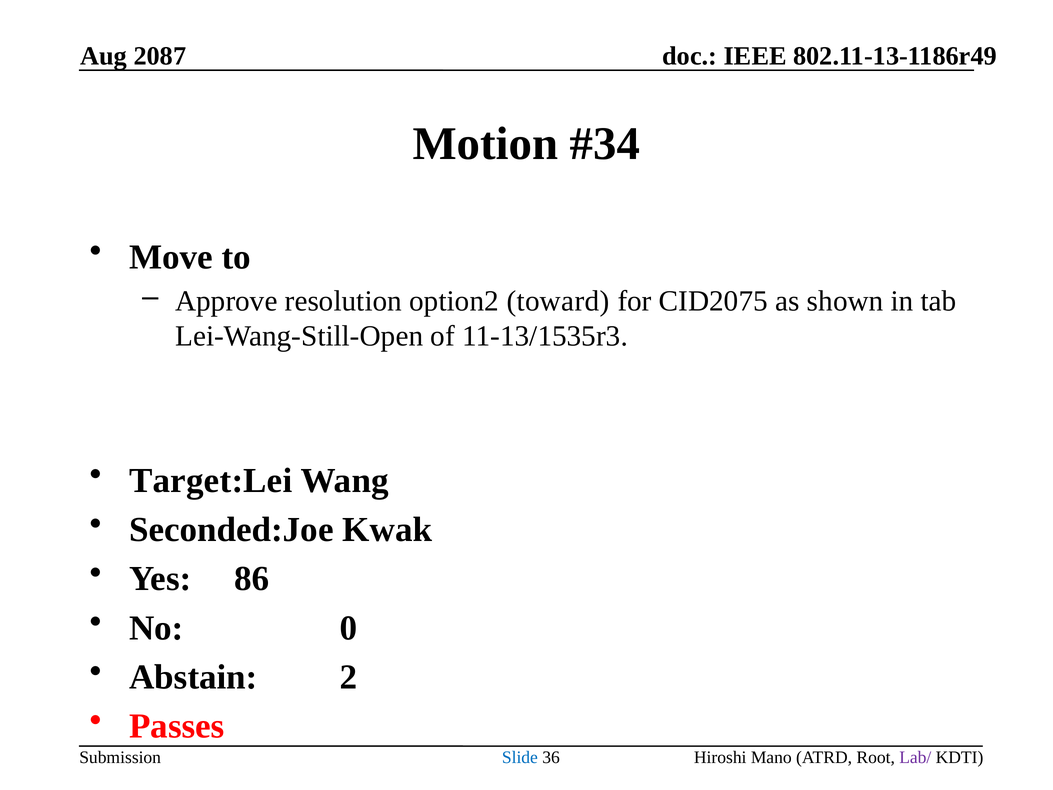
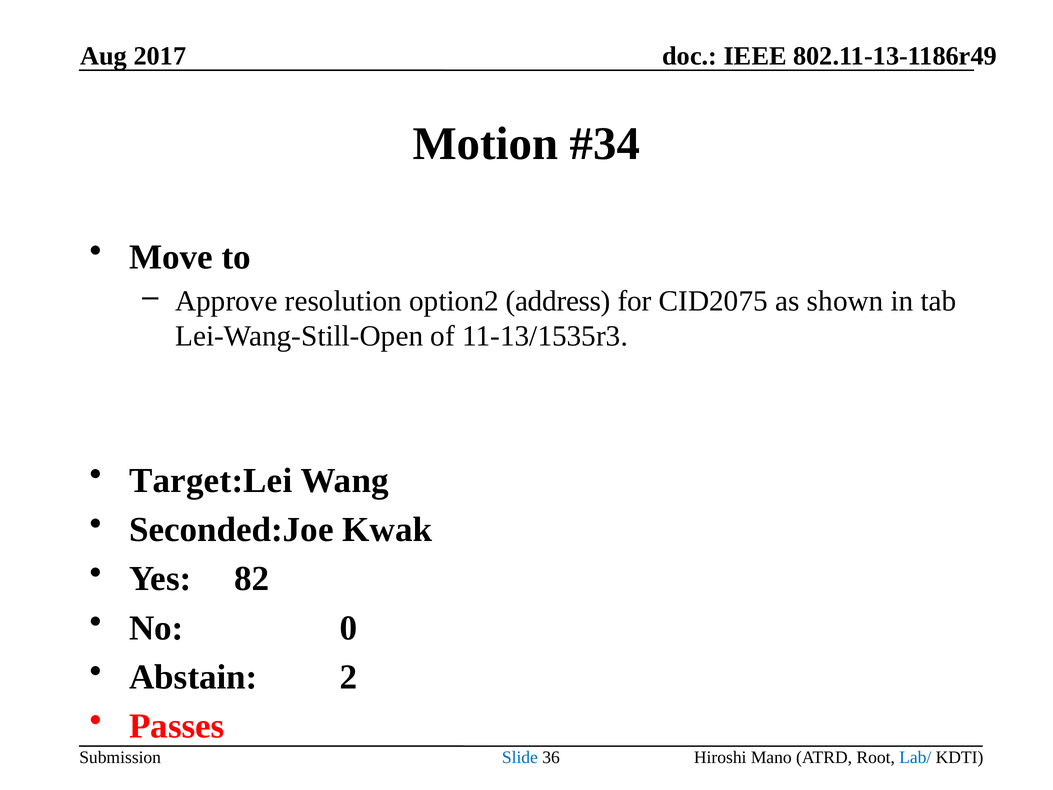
2087: 2087 -> 2017
toward: toward -> address
86: 86 -> 82
Lab/ colour: purple -> blue
